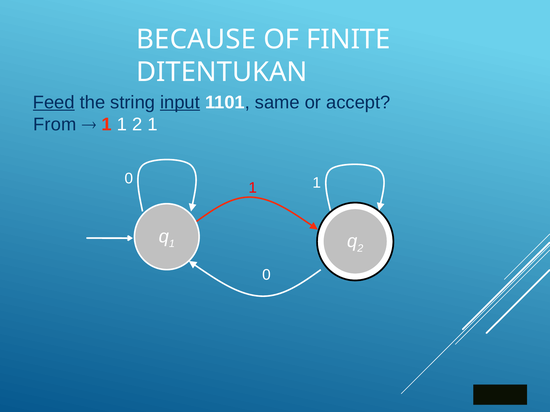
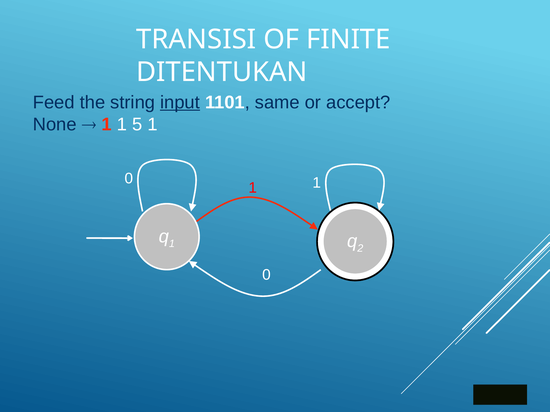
BECAUSE: BECAUSE -> TRANSISI
Feed underline: present -> none
From: From -> None
1 2: 2 -> 5
